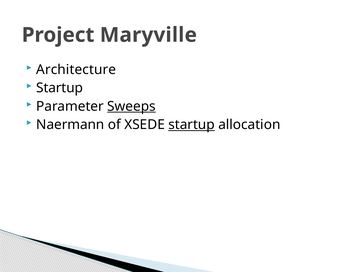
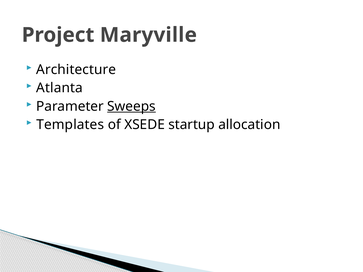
Startup at (60, 88): Startup -> Atlanta
Naermann: Naermann -> Templates
startup at (192, 125) underline: present -> none
